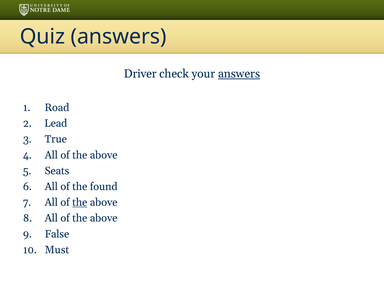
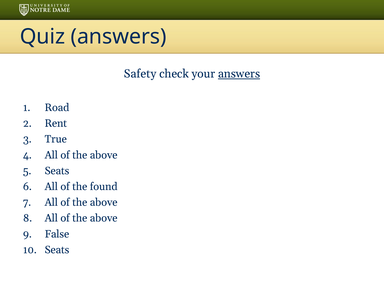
Driver: Driver -> Safety
Lead: Lead -> Rent
the at (80, 202) underline: present -> none
Must at (57, 250): Must -> Seats
